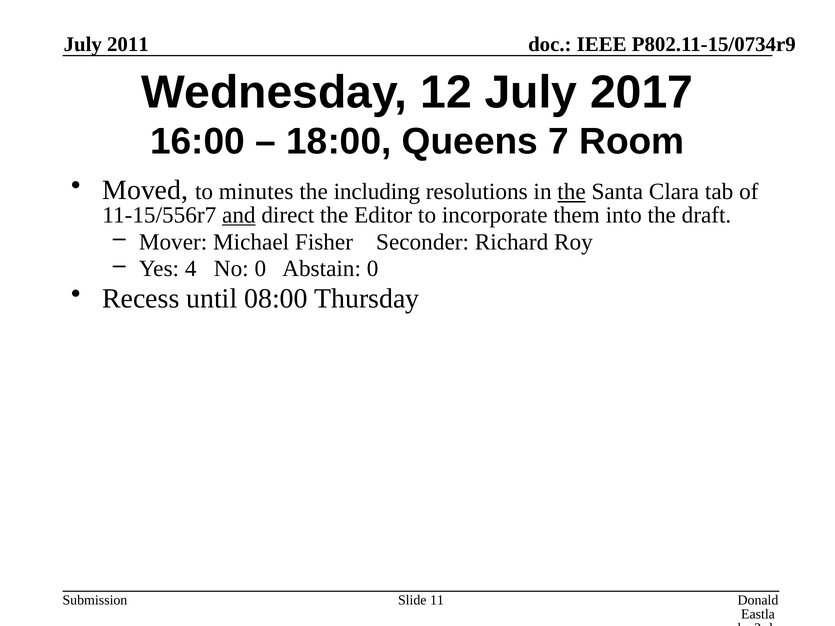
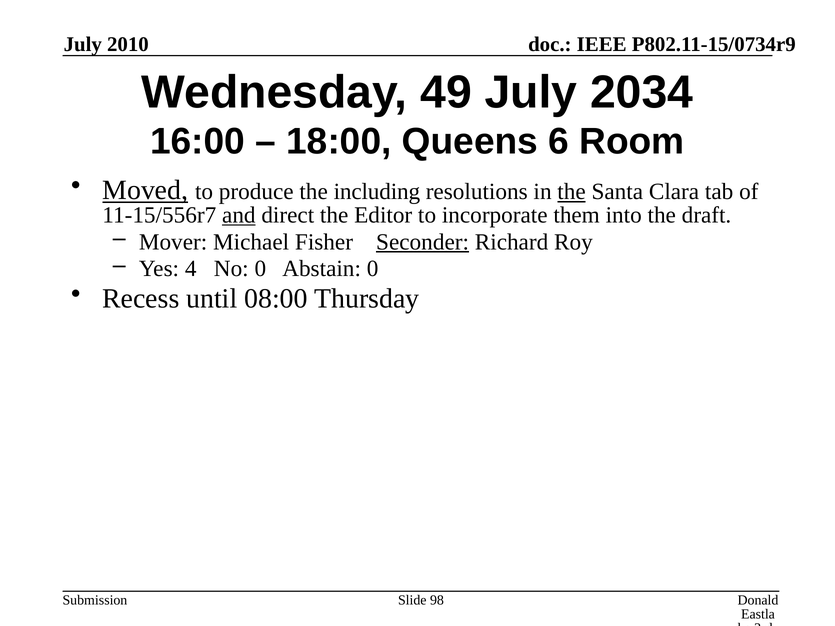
2011: 2011 -> 2010
12: 12 -> 49
2017: 2017 -> 2034
7: 7 -> 6
Moved underline: none -> present
minutes: minutes -> produce
Seconder underline: none -> present
11: 11 -> 98
